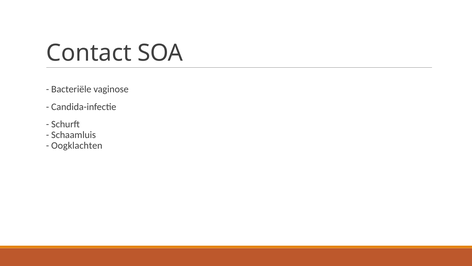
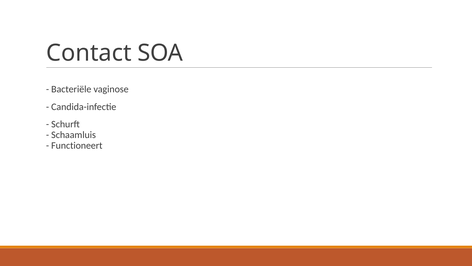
Oogklachten: Oogklachten -> Functioneert
